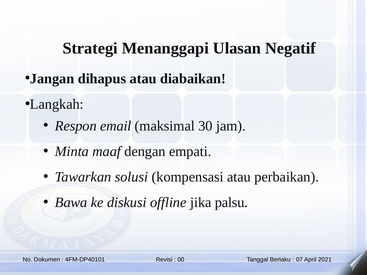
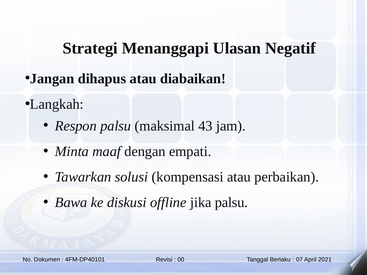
Respon email: email -> palsu
30: 30 -> 43
